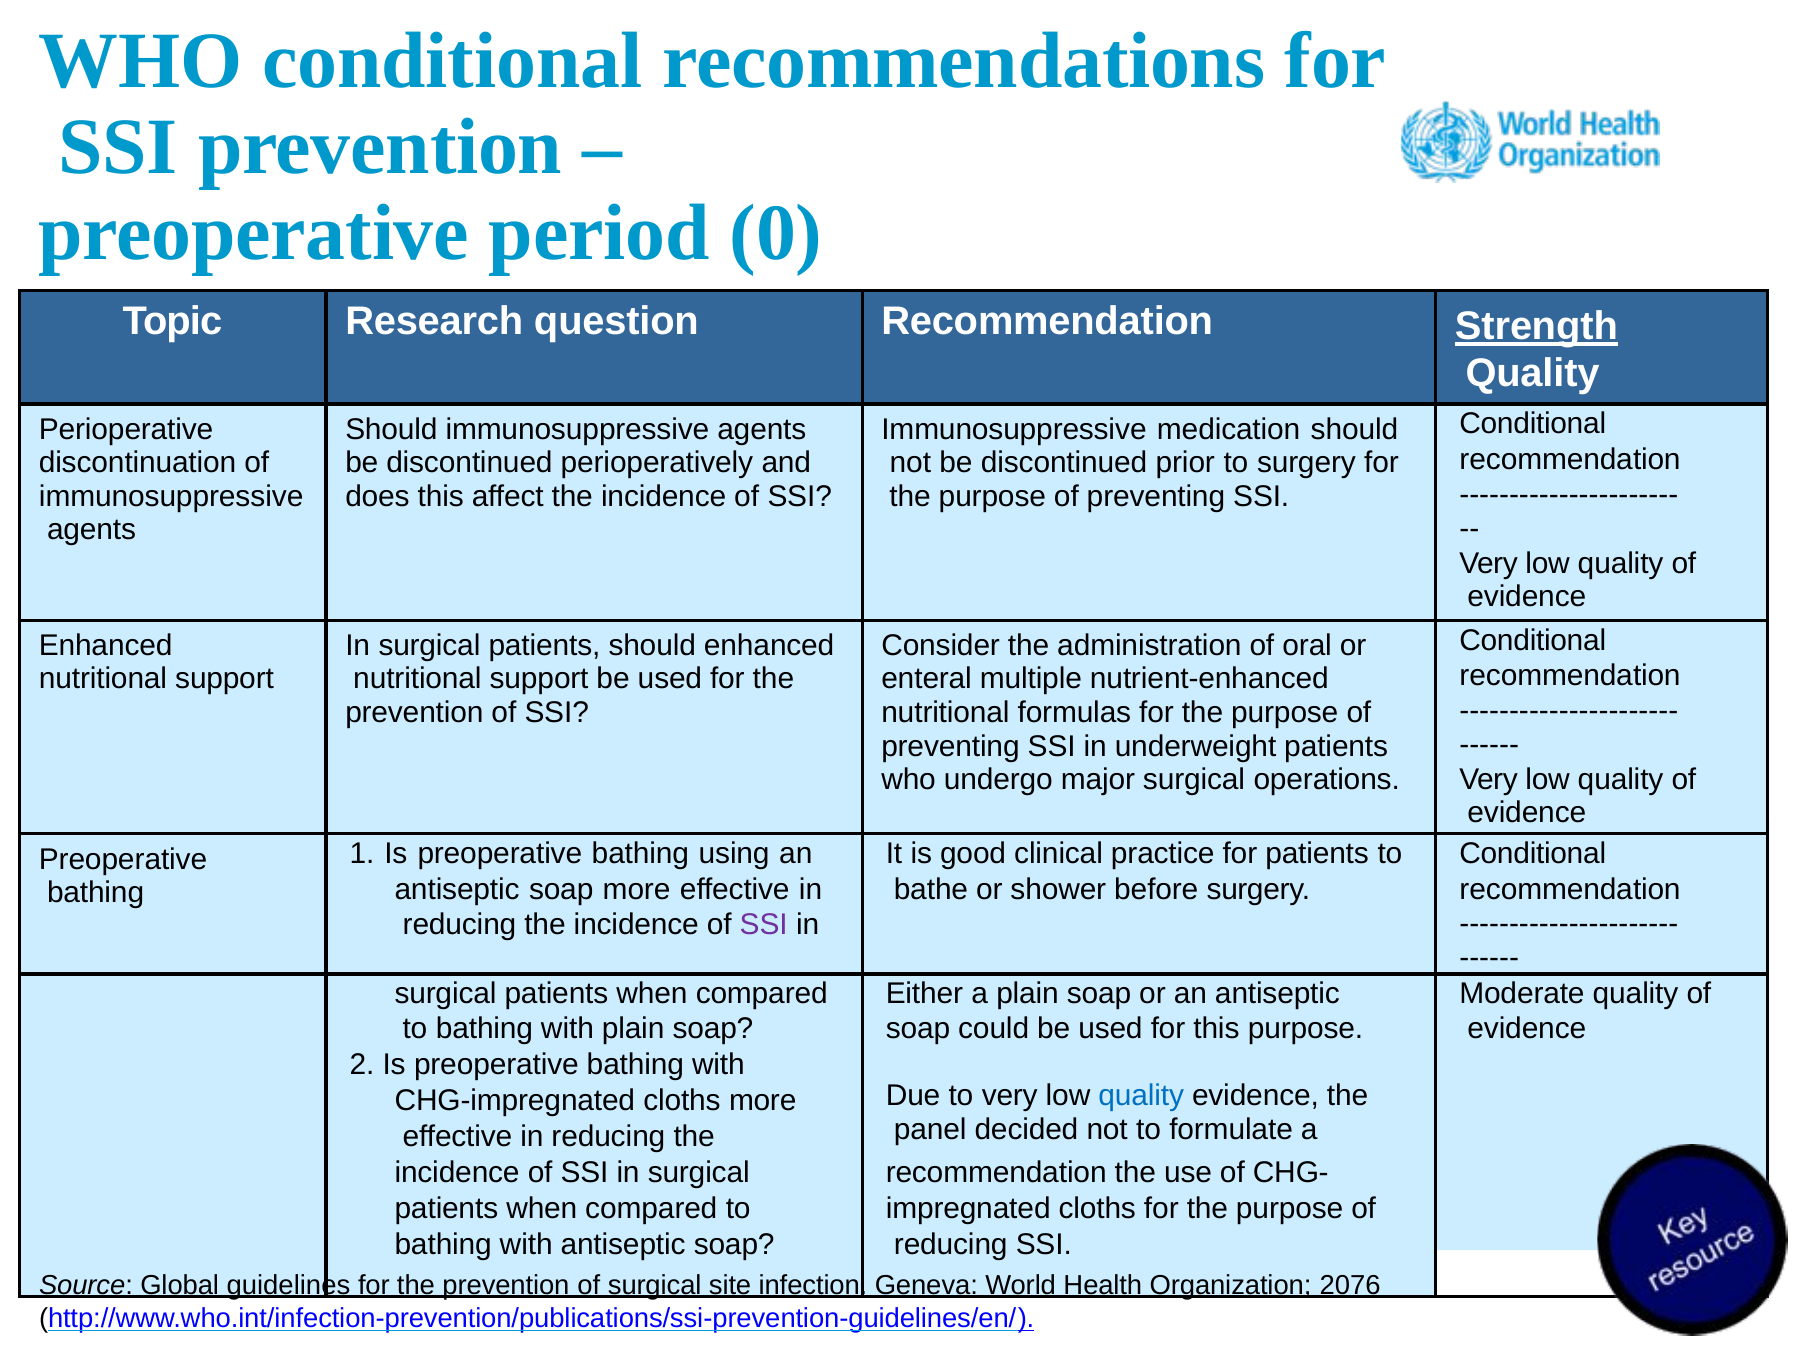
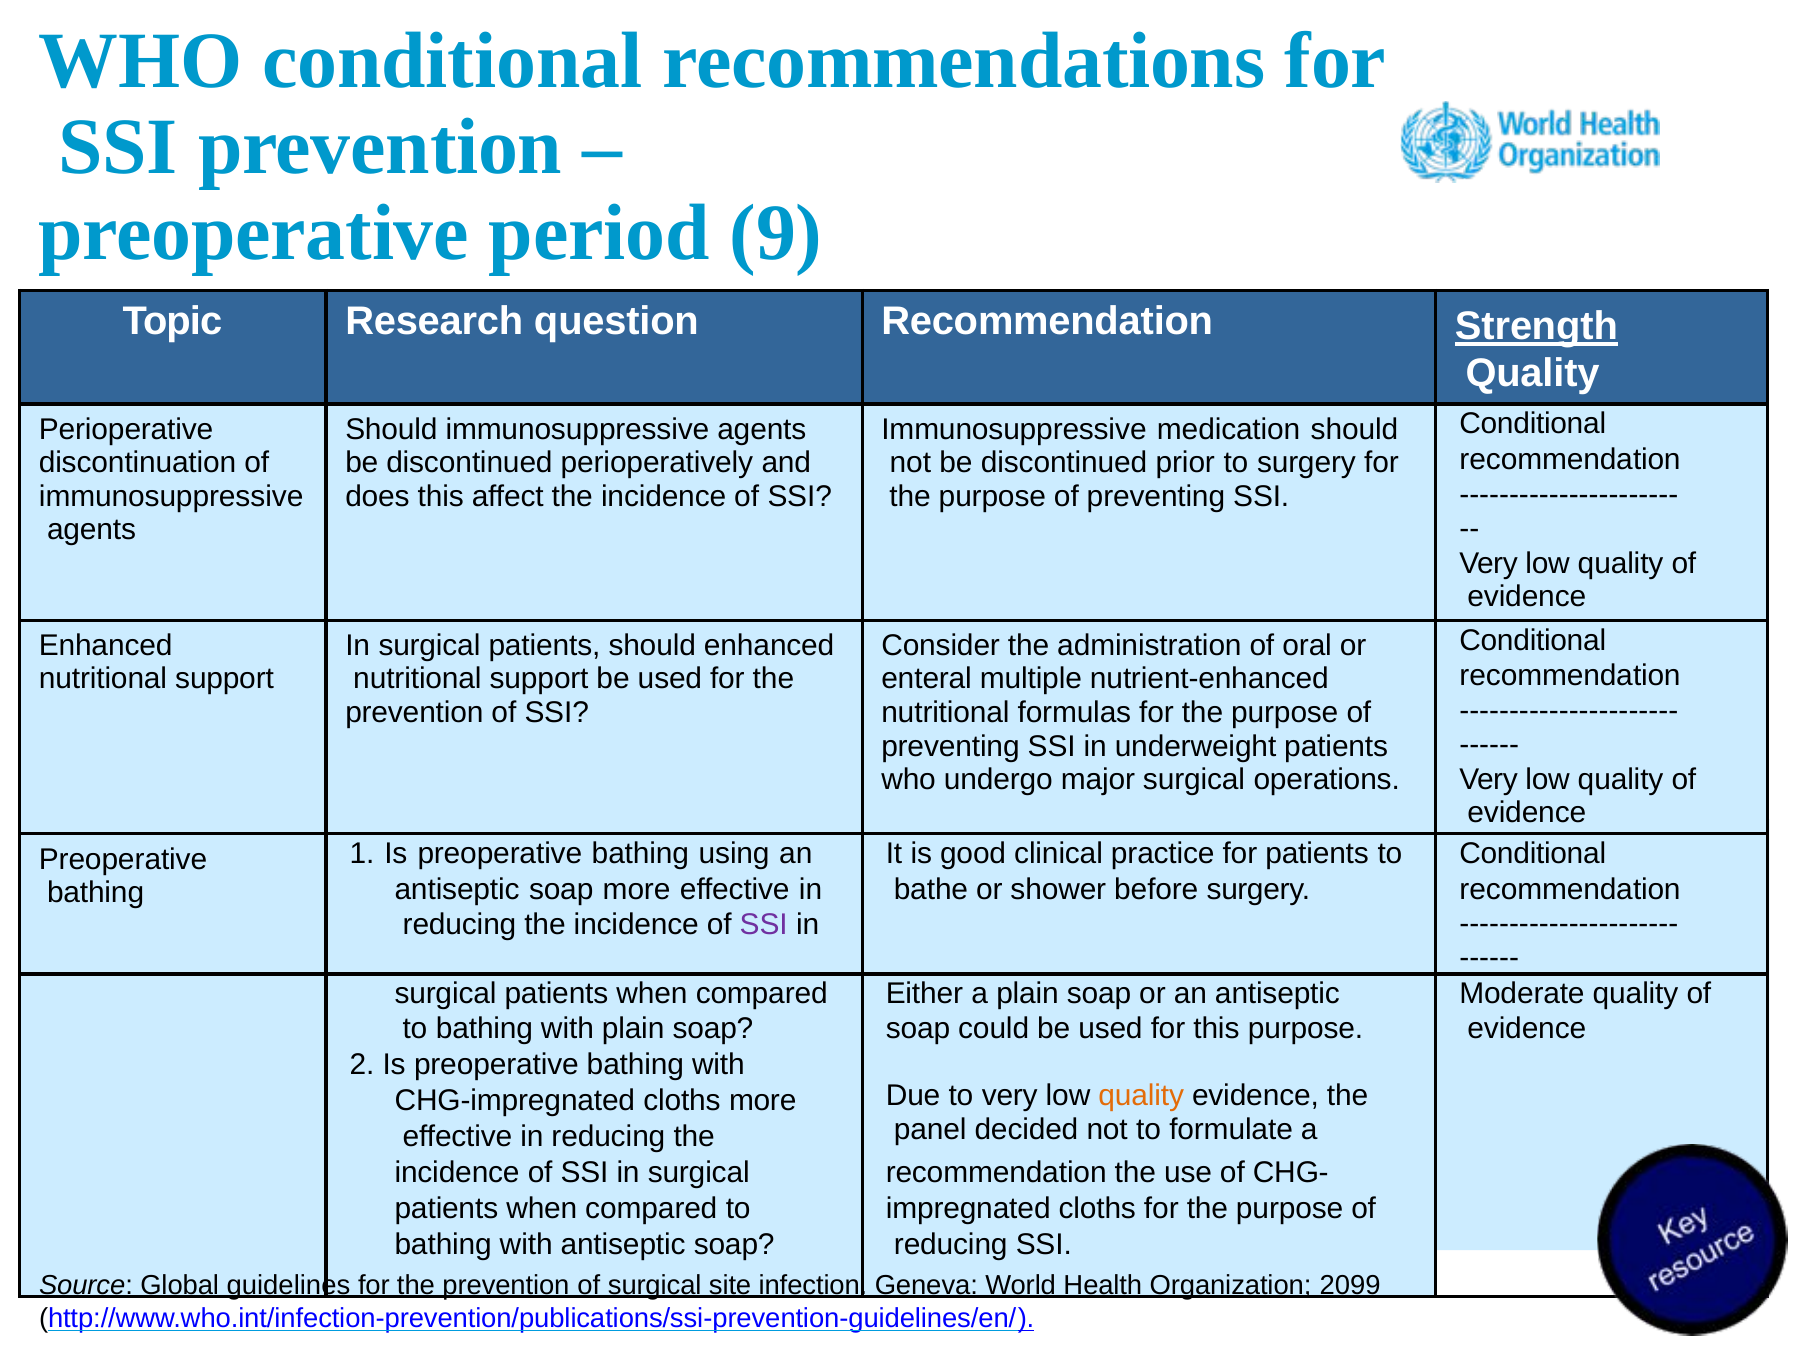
0: 0 -> 9
quality at (1141, 1096) colour: blue -> orange
2076: 2076 -> 2099
